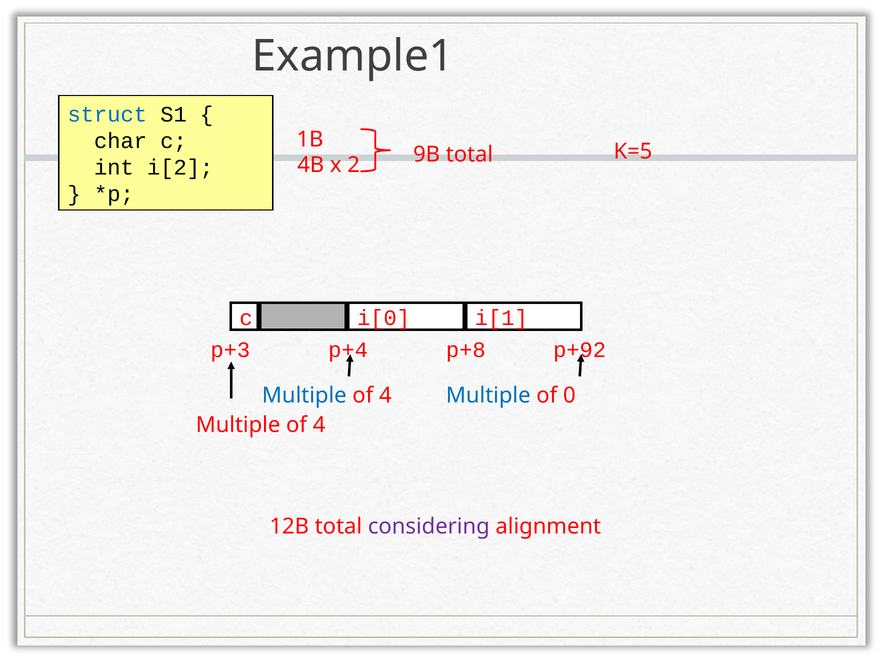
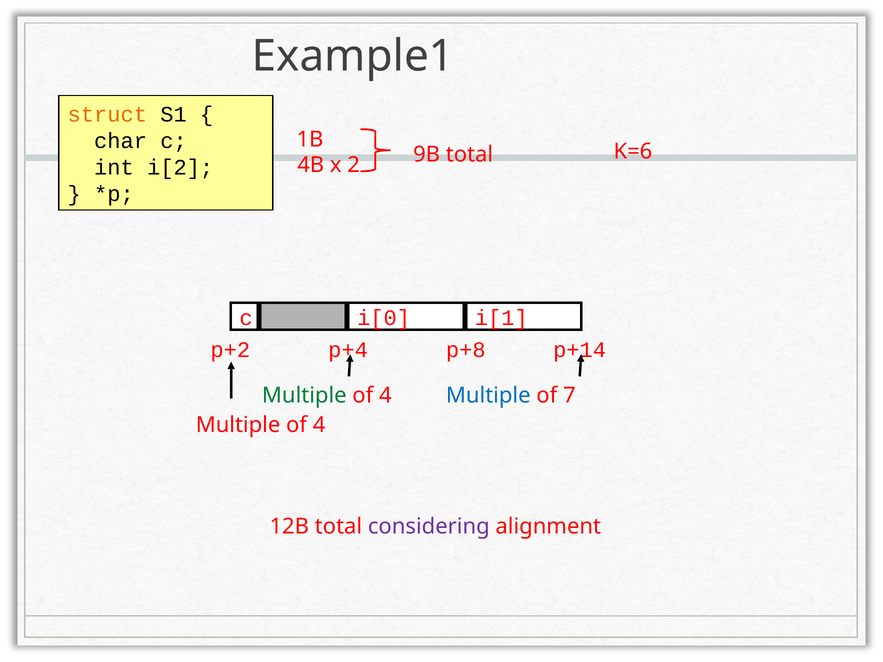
struct colour: blue -> orange
K=5: K=5 -> K=6
p+3: p+3 -> p+2
p+92: p+92 -> p+14
Multiple at (304, 396) colour: blue -> green
0: 0 -> 7
